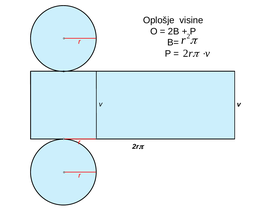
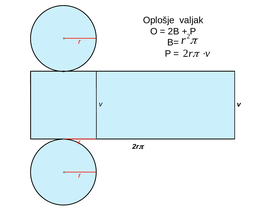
visine: visine -> valjak
